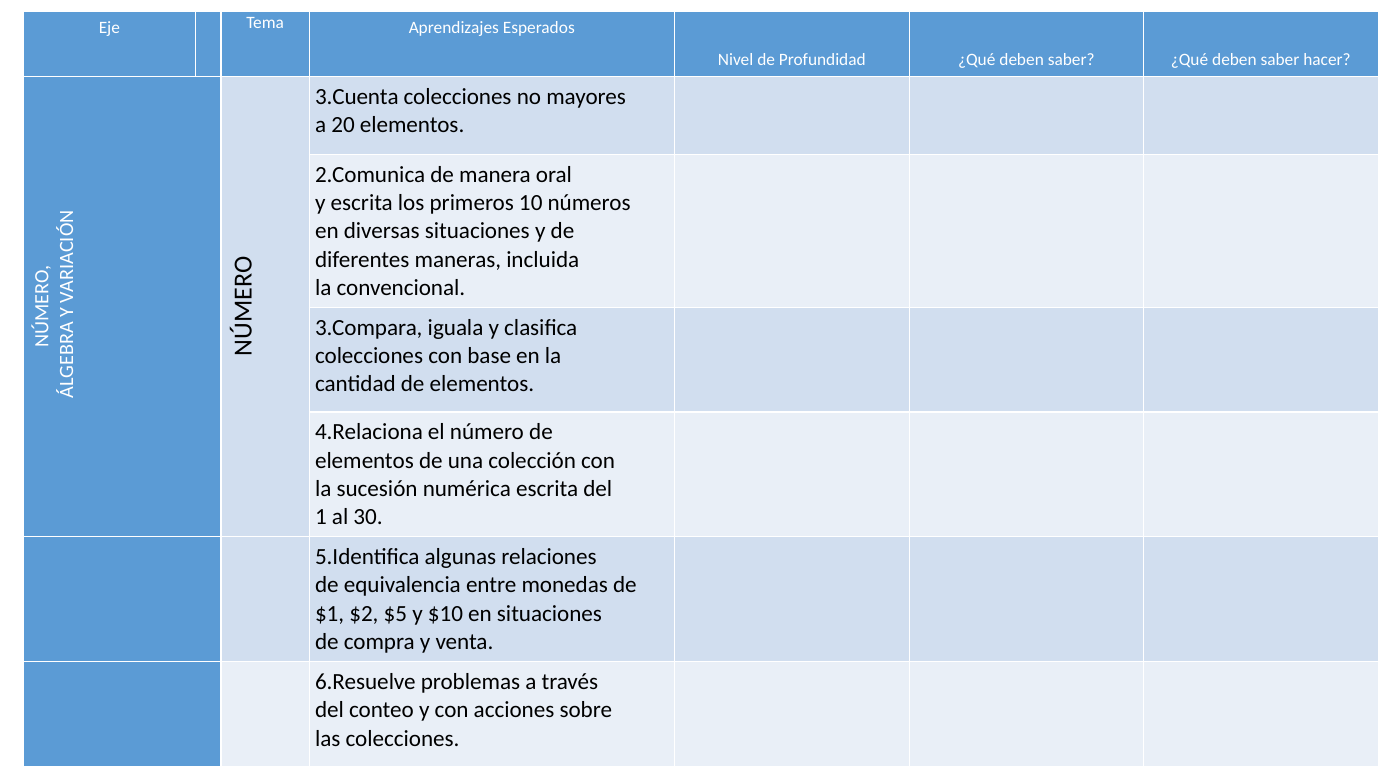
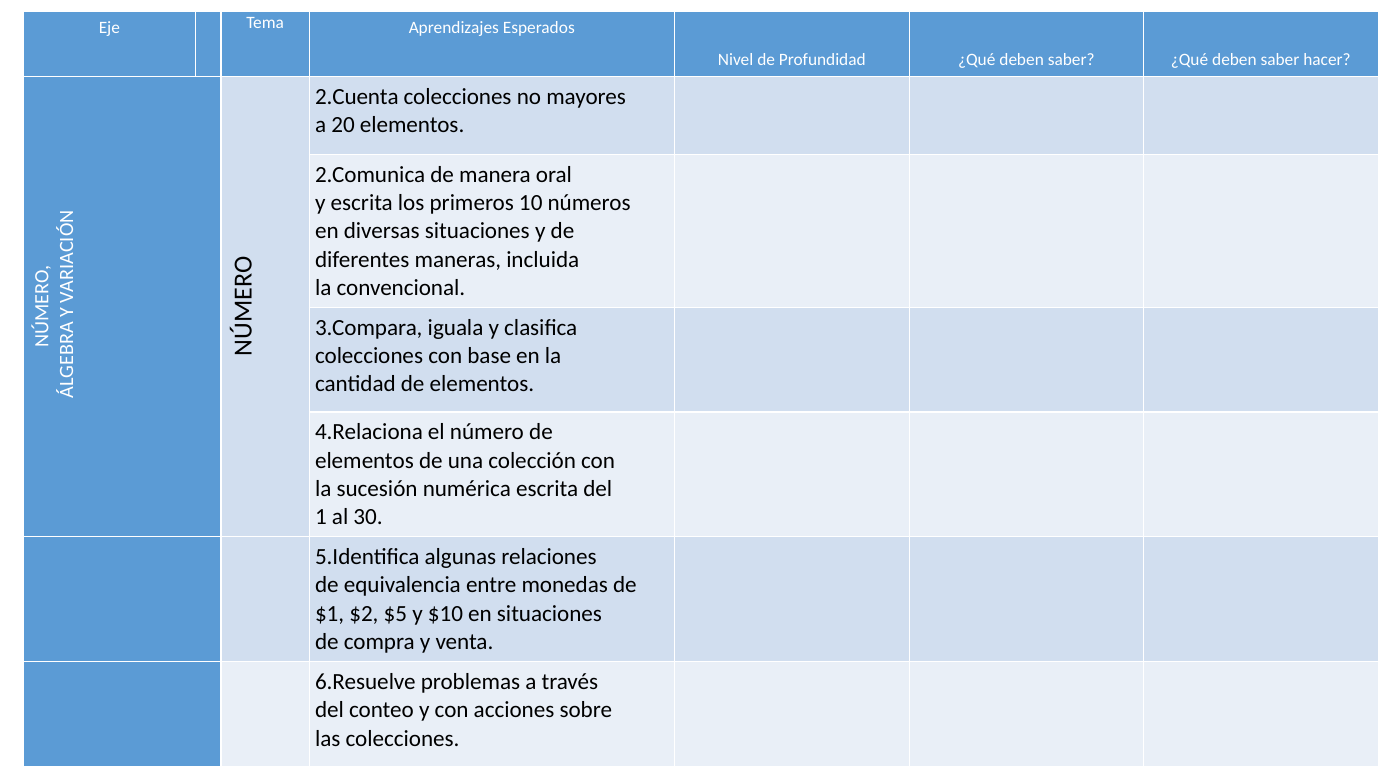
3.Cuenta: 3.Cuenta -> 2.Cuenta
